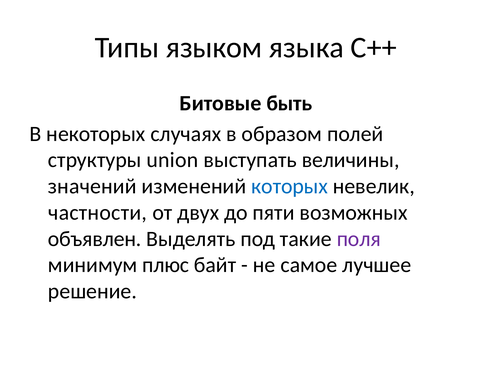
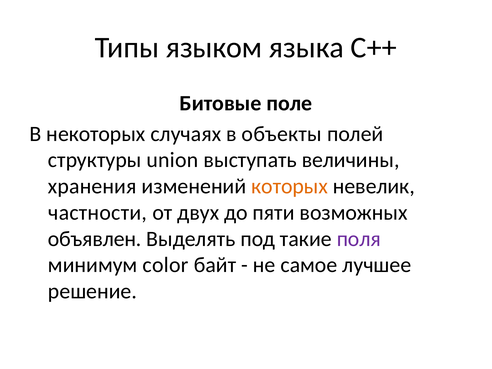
быть: быть -> поле
образом: образом -> объекты
значений: значений -> хранения
которых colour: blue -> orange
плюс: плюс -> color
